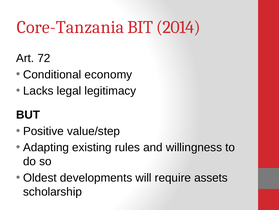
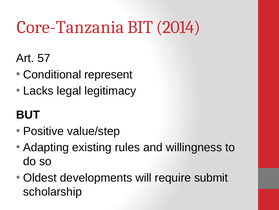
72: 72 -> 57
economy: economy -> represent
assets: assets -> submit
